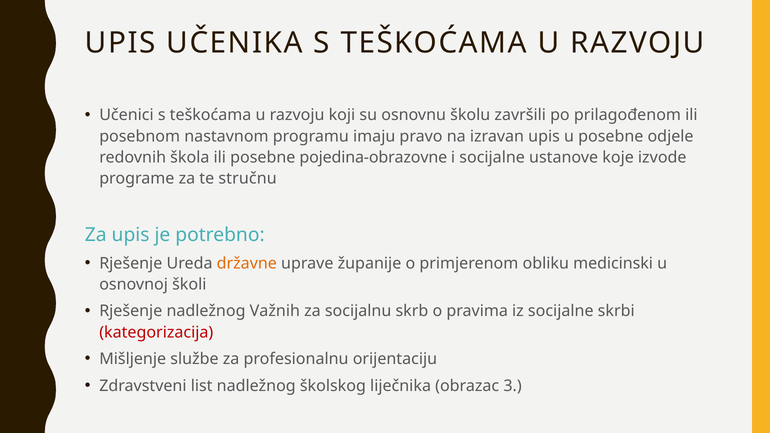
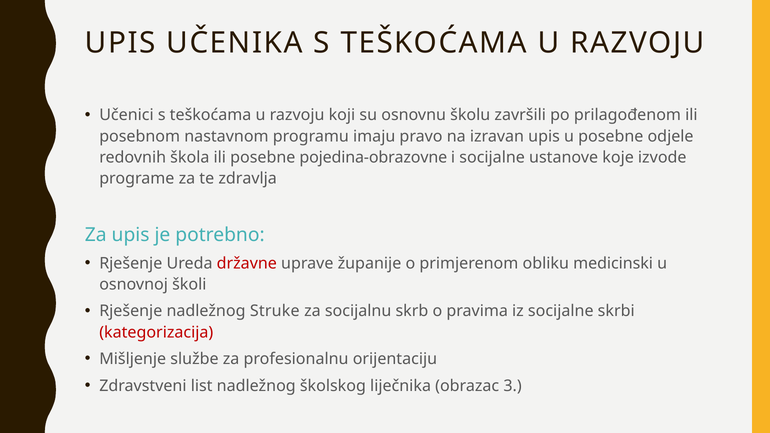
stručnu: stručnu -> zdravlja
državne colour: orange -> red
Važnih: Važnih -> Struke
